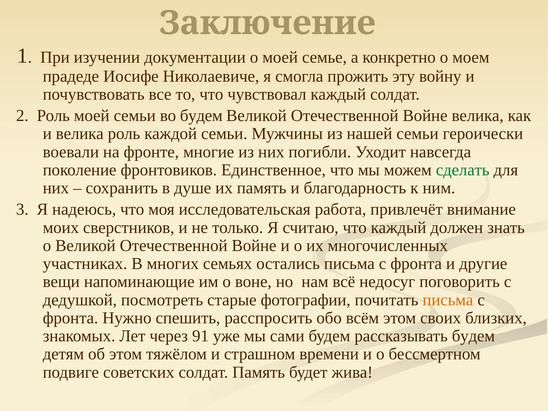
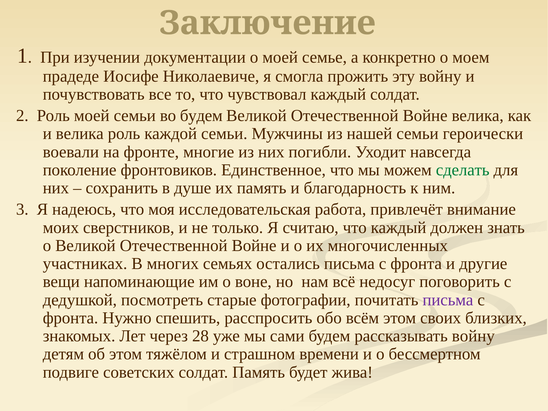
письма at (448, 300) colour: orange -> purple
91: 91 -> 28
рассказывать будем: будем -> войну
